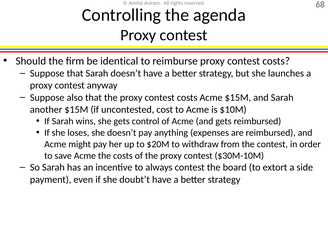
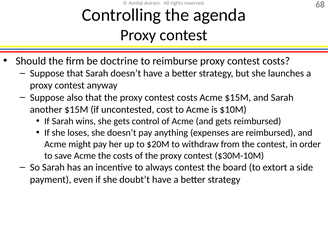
identical: identical -> doctrine
